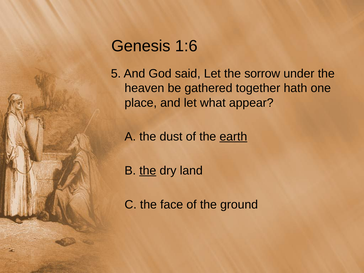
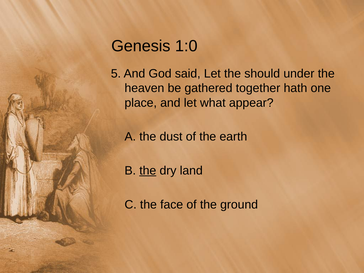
1:6: 1:6 -> 1:0
sorrow: sorrow -> should
earth underline: present -> none
